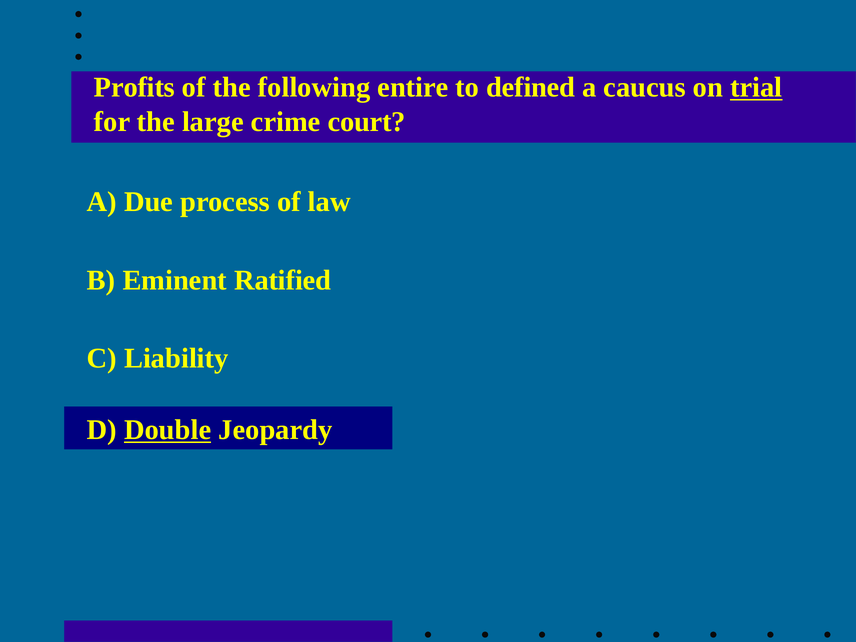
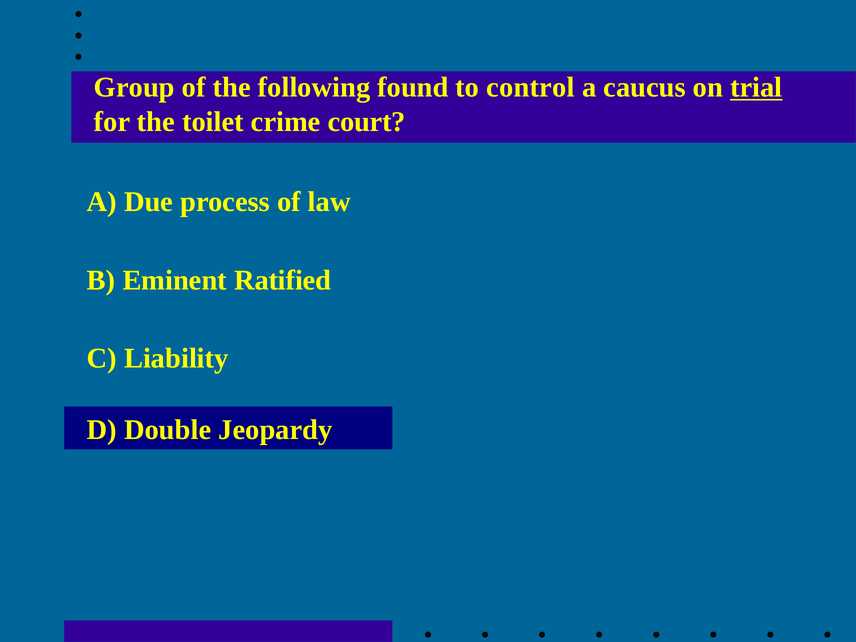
Profits: Profits -> Group
entire: entire -> found
defined: defined -> control
large: large -> toilet
Double underline: present -> none
